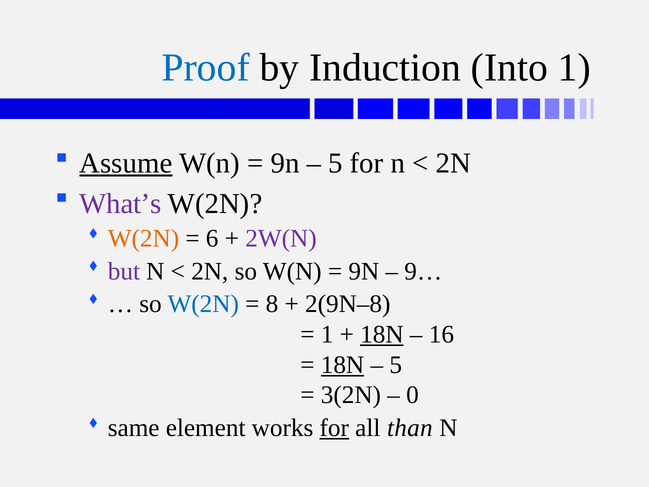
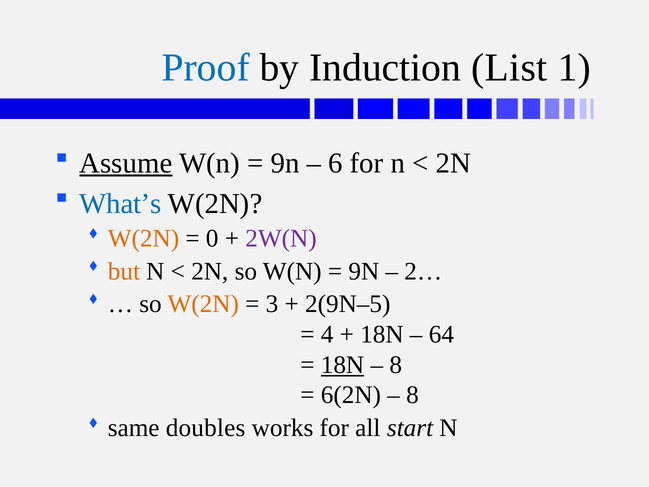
Into: Into -> List
5 at (335, 163): 5 -> 6
What’s colour: purple -> blue
6: 6 -> 0
but colour: purple -> orange
9…: 9… -> 2…
W(2N at (203, 304) colour: blue -> orange
8: 8 -> 3
2(9N–8: 2(9N–8 -> 2(9N–5
1 at (327, 334): 1 -> 4
18N at (382, 334) underline: present -> none
16: 16 -> 64
5 at (396, 364): 5 -> 8
3(2N: 3(2N -> 6(2N
0 at (412, 395): 0 -> 8
element: element -> doubles
for at (334, 428) underline: present -> none
than: than -> start
